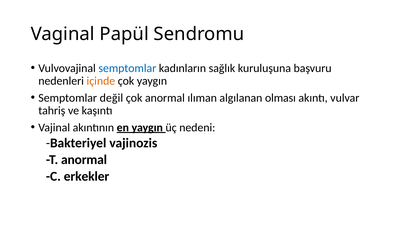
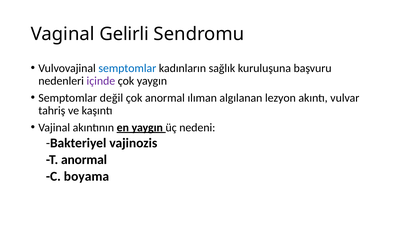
Papül: Papül -> Gelirli
içinde colour: orange -> purple
olması: olması -> lezyon
erkekler: erkekler -> boyama
